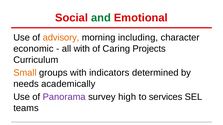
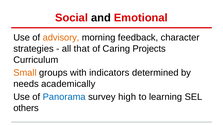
and colour: green -> black
including: including -> feedback
economic: economic -> strategies
all with: with -> that
Panorama colour: purple -> blue
services: services -> learning
teams: teams -> others
